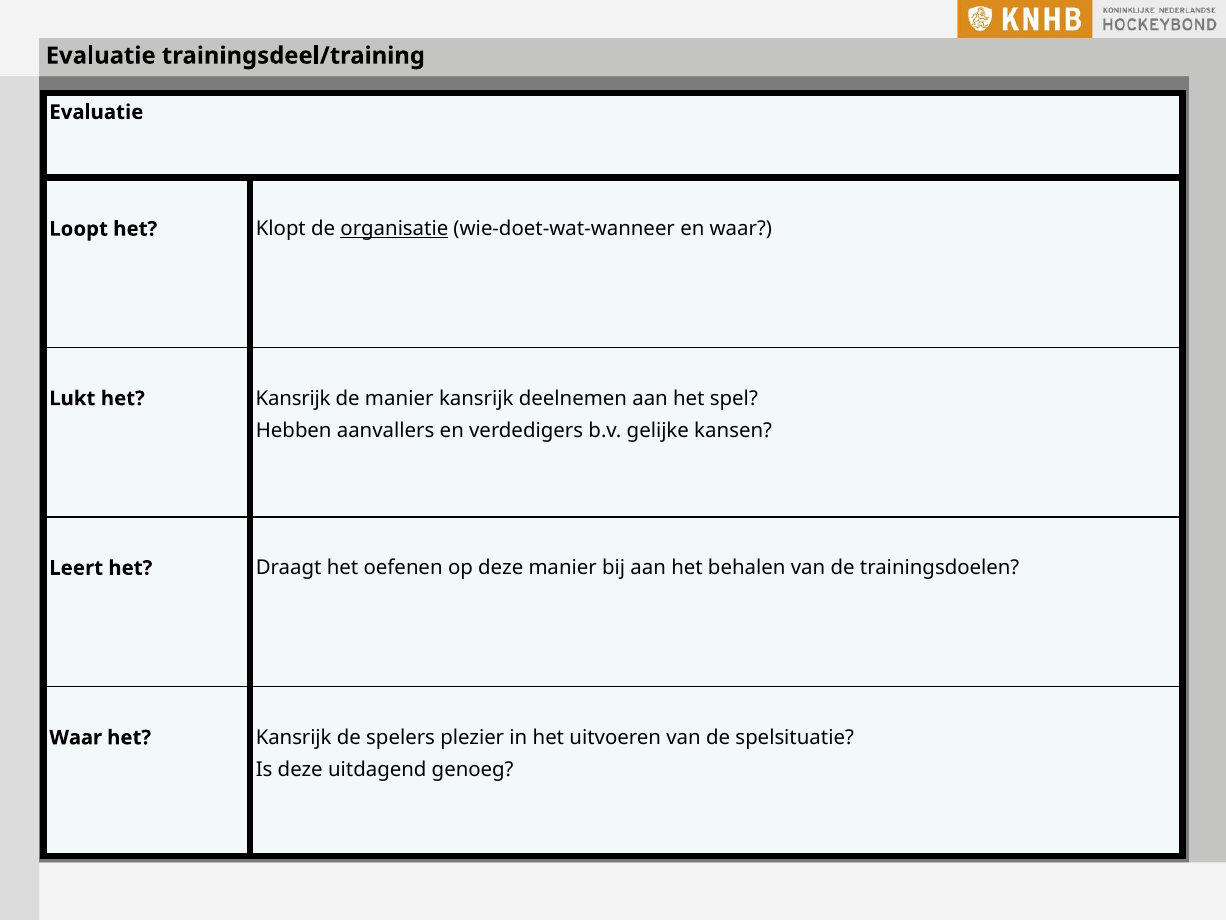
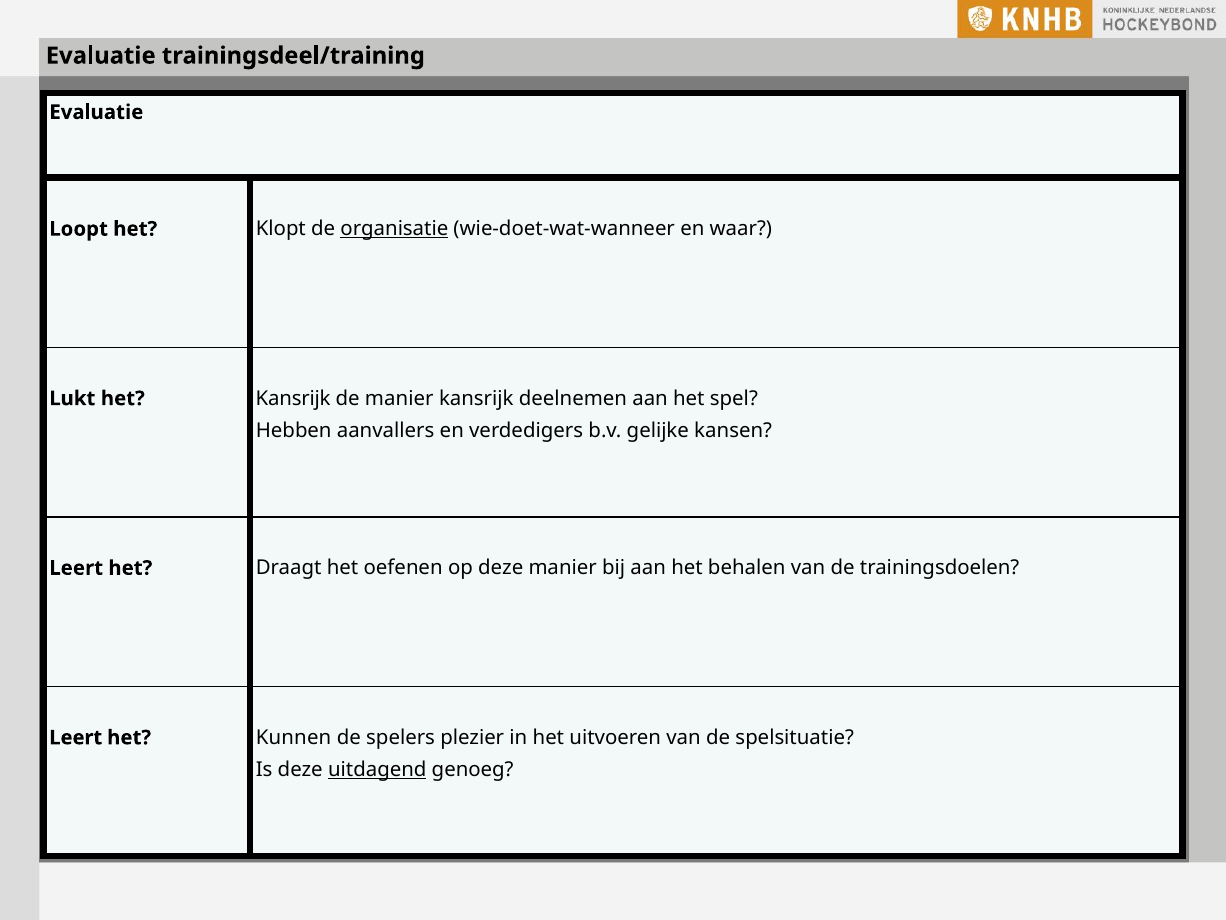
Waar at (76, 737): Waar -> Leert
Kansrijk at (294, 737): Kansrijk -> Kunnen
uitdagend underline: none -> present
